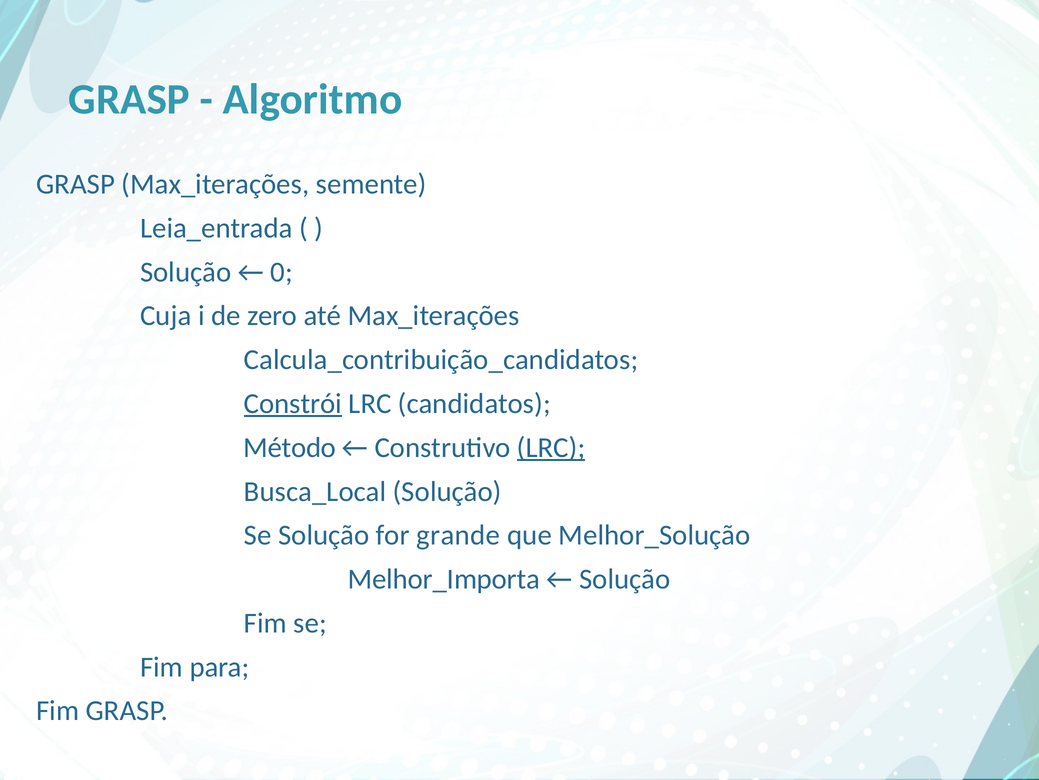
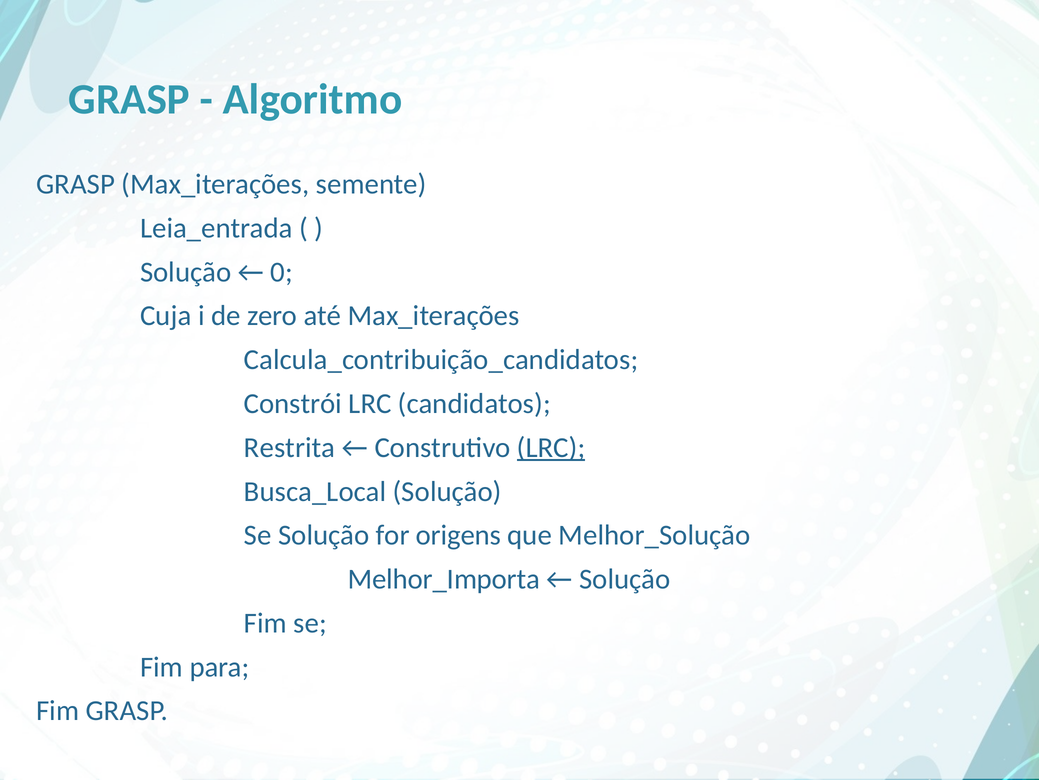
Constrói underline: present -> none
Método: Método -> Restrita
grande: grande -> origens
